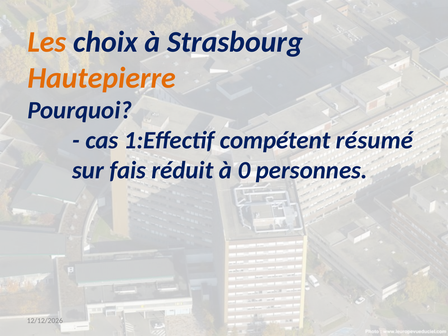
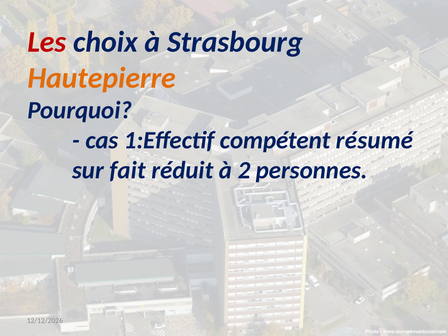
Les colour: orange -> red
fais: fais -> fait
0: 0 -> 2
